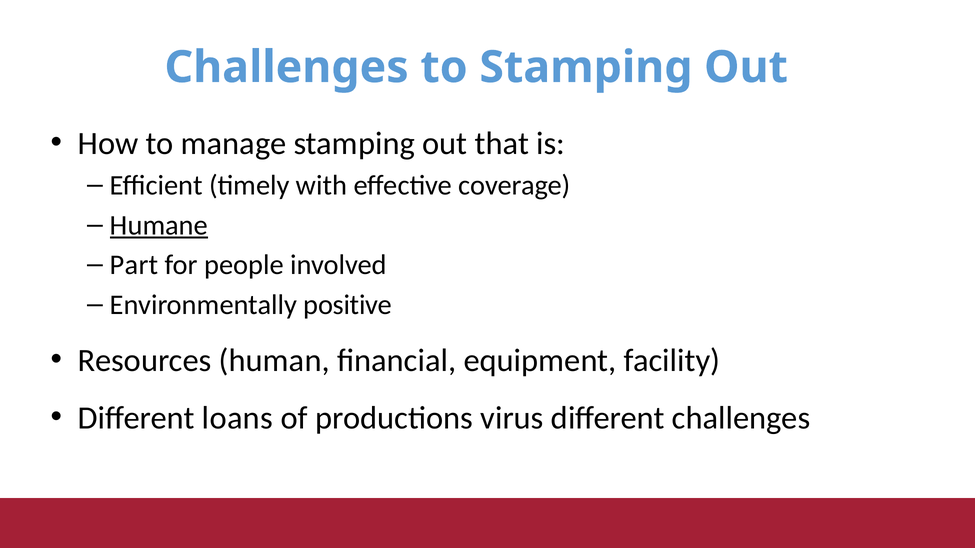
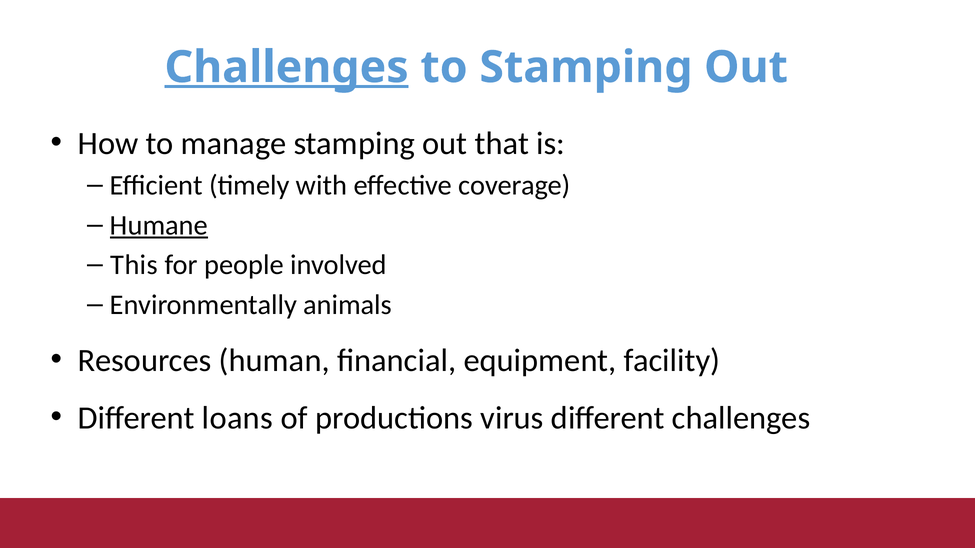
Challenges at (287, 67) underline: none -> present
Part: Part -> This
positive: positive -> animals
